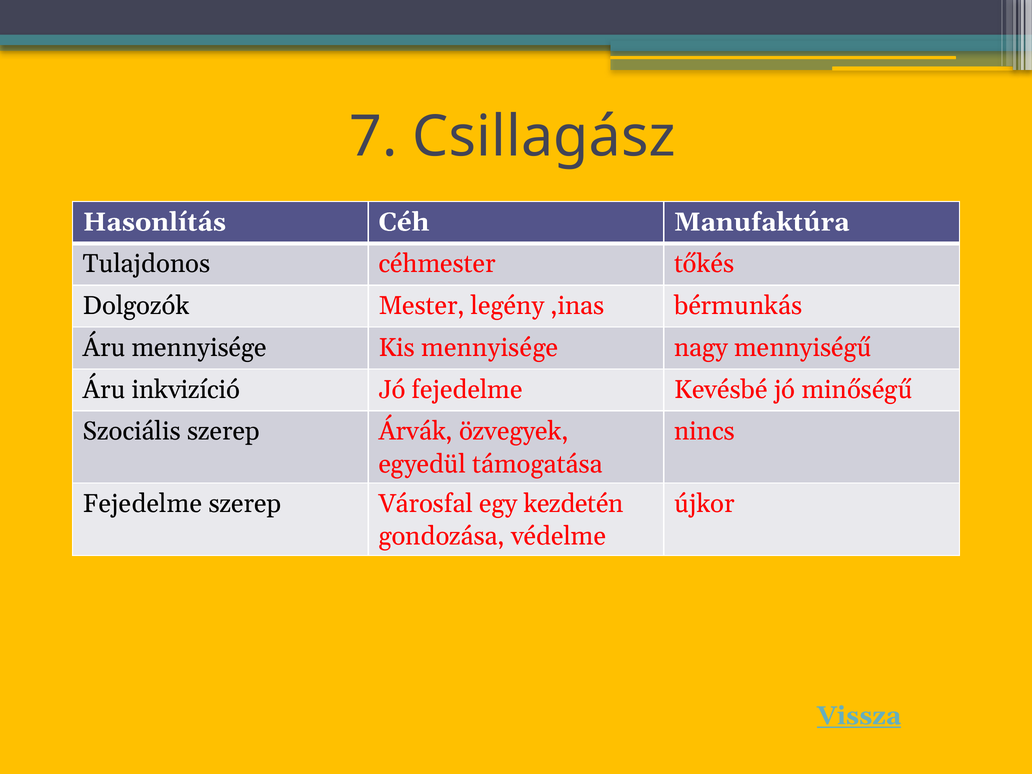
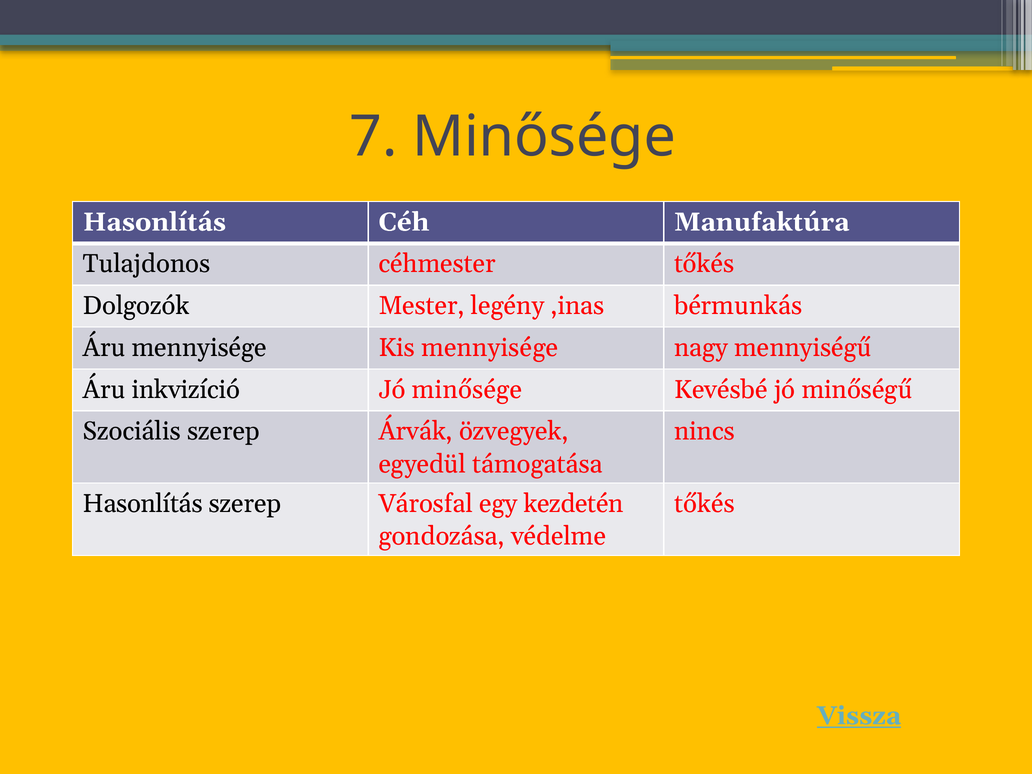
7 Csillagász: Csillagász -> Minősége
Jó fejedelme: fejedelme -> minősége
Fejedelme at (143, 504): Fejedelme -> Hasonlítás
újkor at (705, 504): újkor -> tőkés
